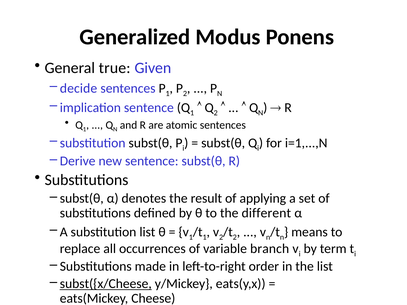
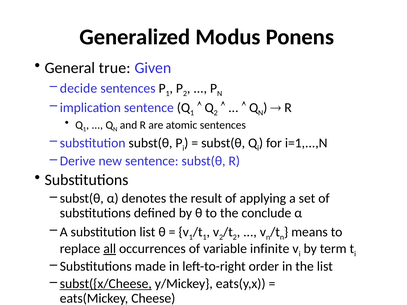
different: different -> conclude
all underline: none -> present
branch: branch -> infinite
